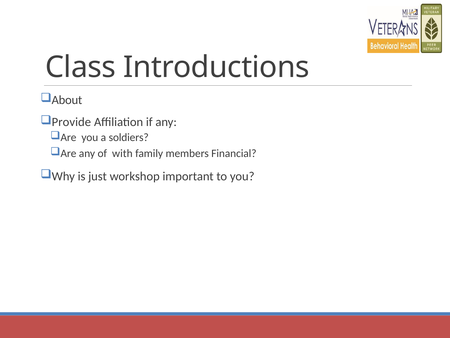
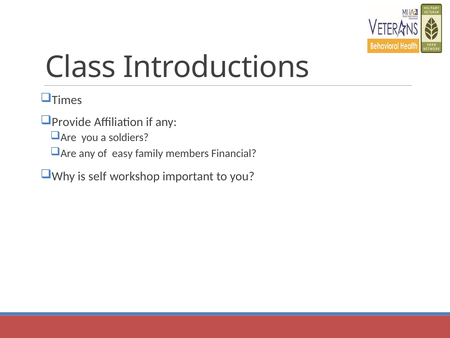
About: About -> Times
with: with -> easy
just: just -> self
